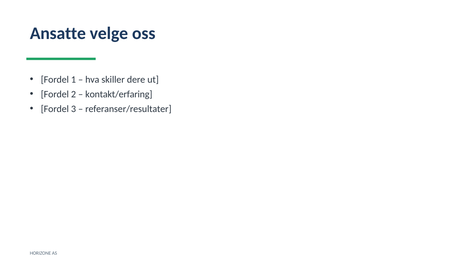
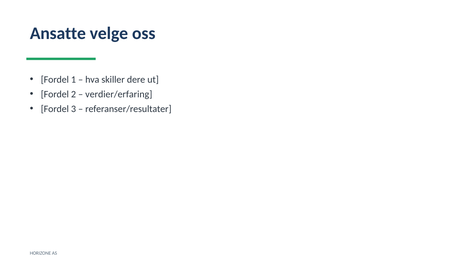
kontakt/erfaring: kontakt/erfaring -> verdier/erfaring
